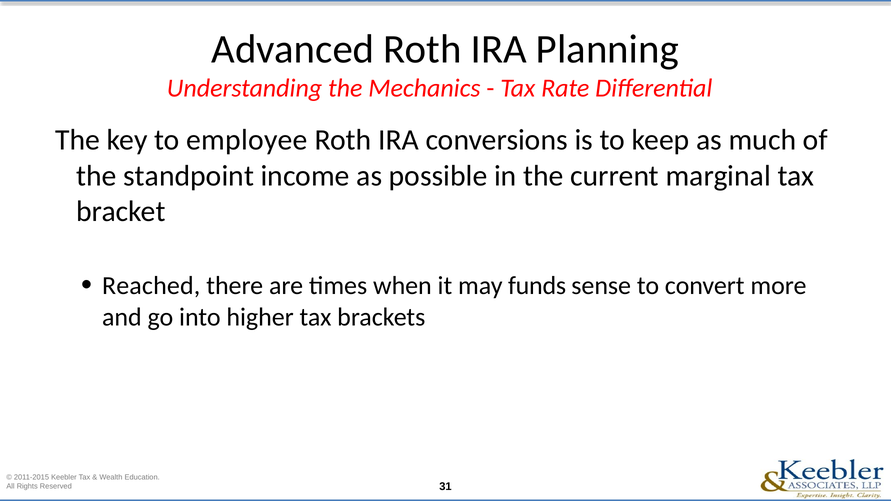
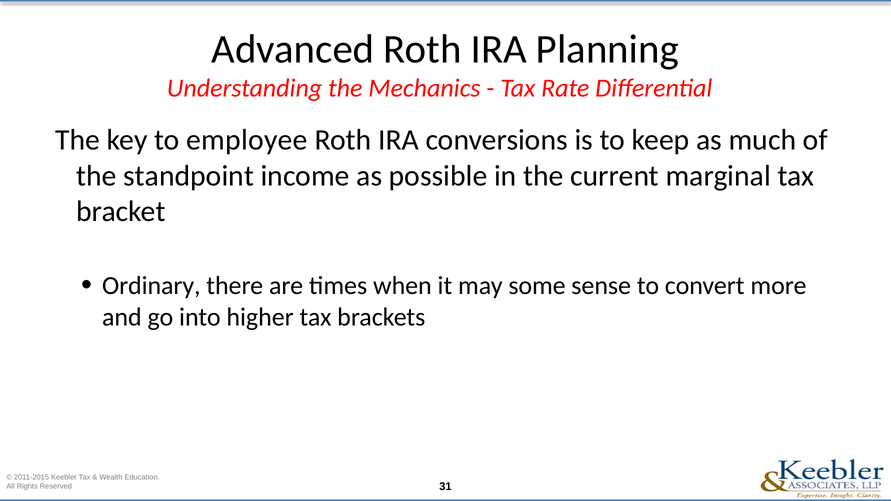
Reached: Reached -> Ordinary
funds: funds -> some
